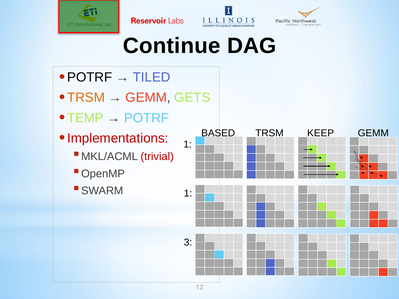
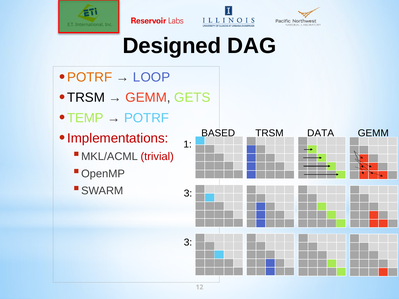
Continue: Continue -> Designed
POTRF at (90, 77) colour: black -> orange
TILED: TILED -> LOOP
TRSM at (86, 98) colour: orange -> black
KEEP: KEEP -> DATA
1 at (188, 194): 1 -> 3
